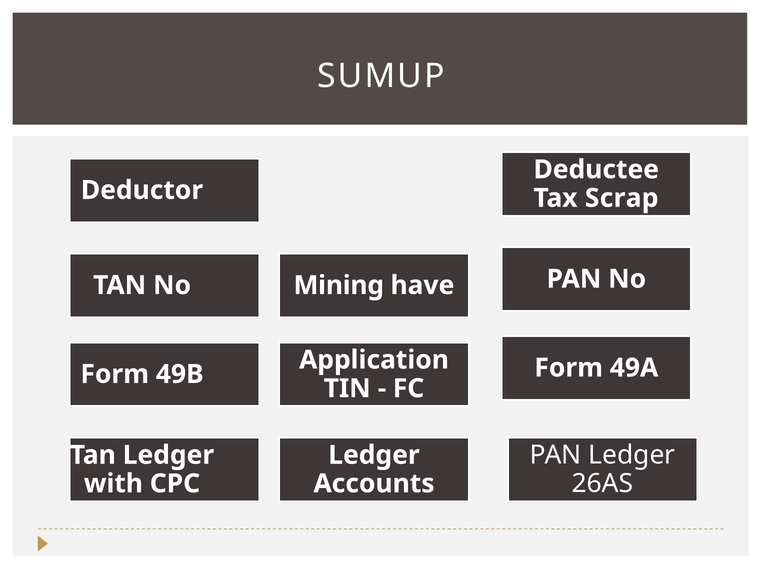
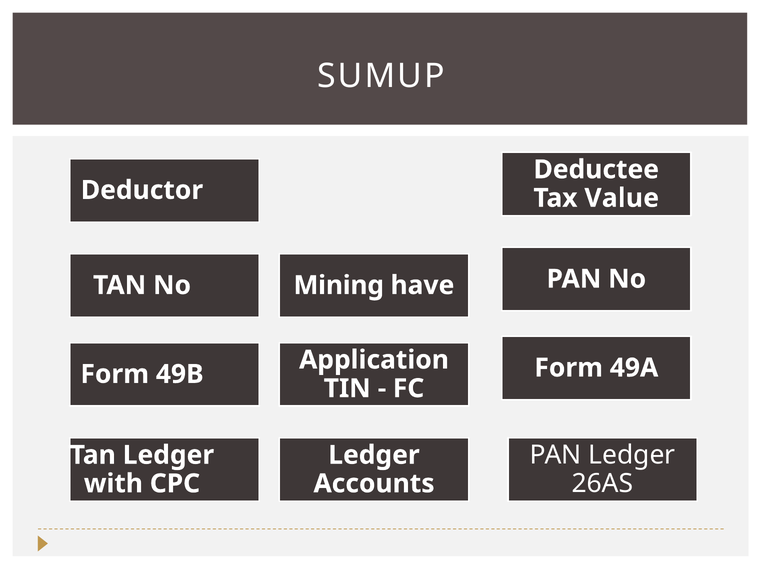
Scrap: Scrap -> Value
